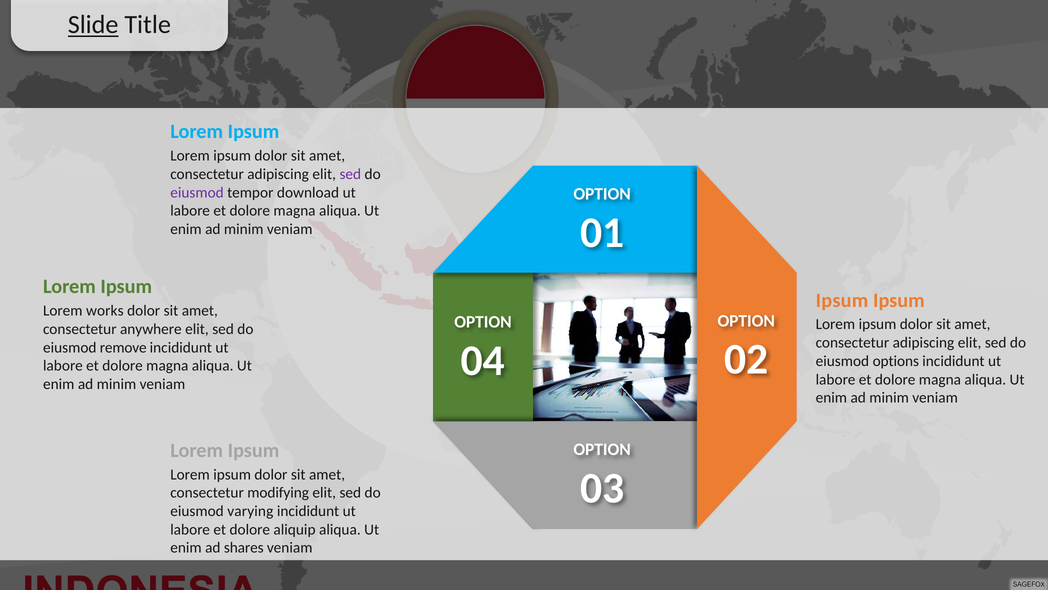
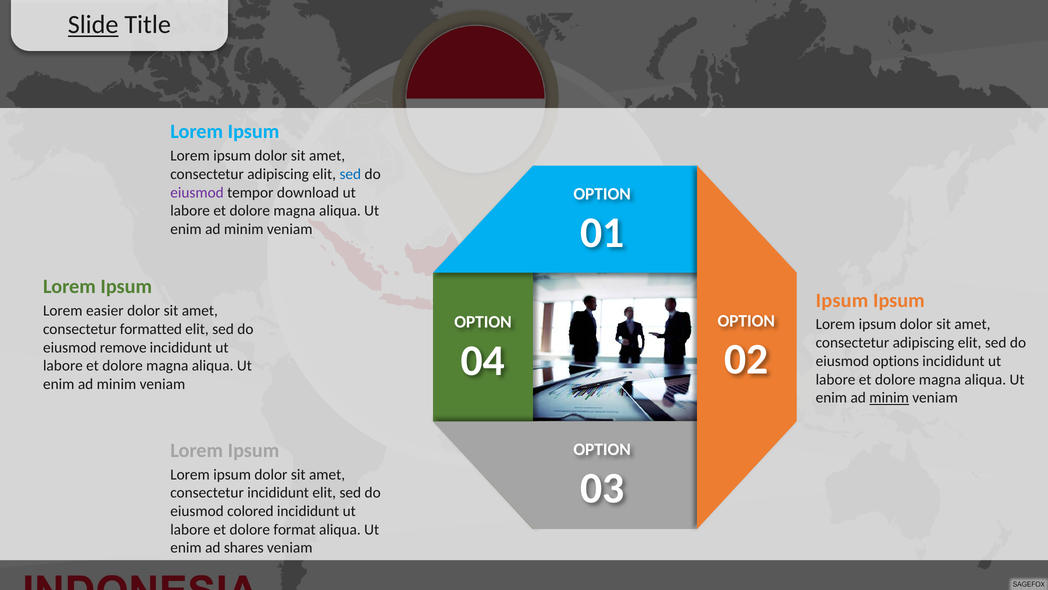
sed at (350, 174) colour: purple -> blue
works: works -> easier
anywhere: anywhere -> formatted
minim at (889, 398) underline: none -> present
consectetur modifying: modifying -> incididunt
varying: varying -> colored
aliquip: aliquip -> format
